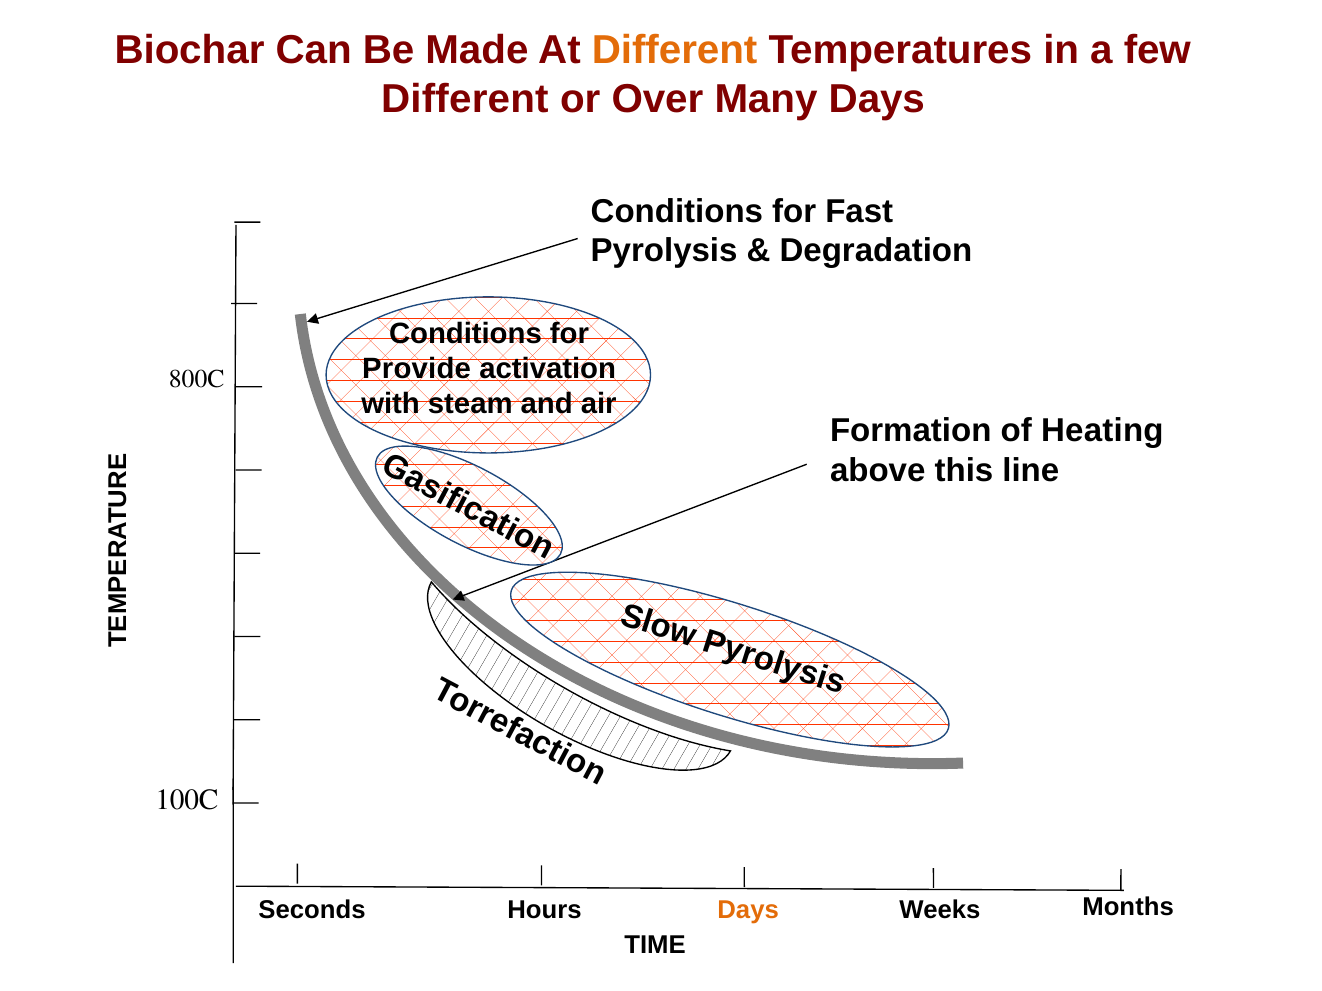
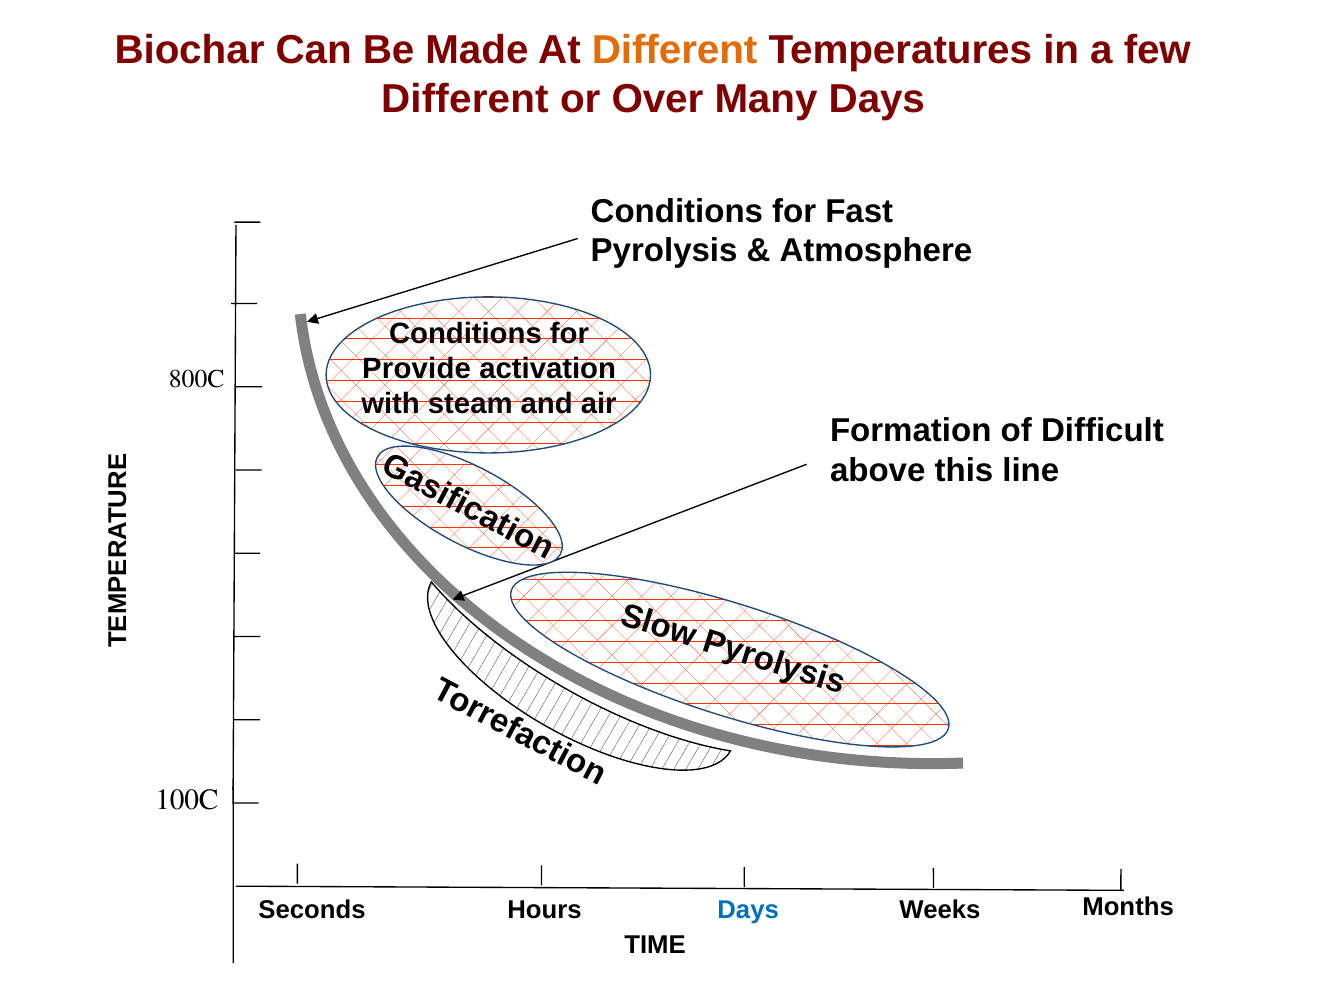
Degradation: Degradation -> Atmosphere
Heating: Heating -> Difficult
Days at (748, 910) colour: orange -> blue
